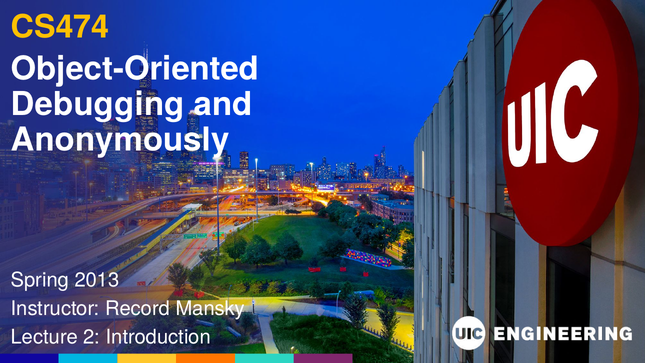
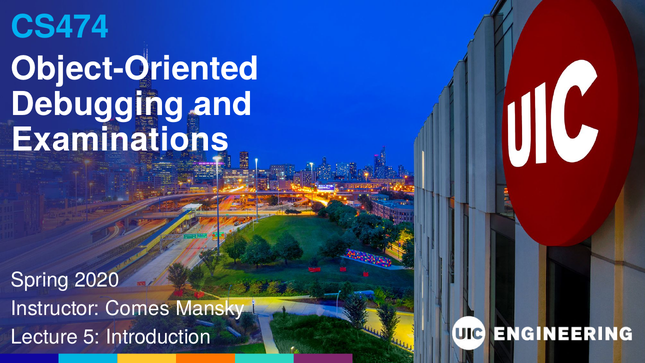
CS474 colour: yellow -> light blue
Anonymously: Anonymously -> Examinations
2013: 2013 -> 2020
Record: Record -> Comes
2: 2 -> 5
